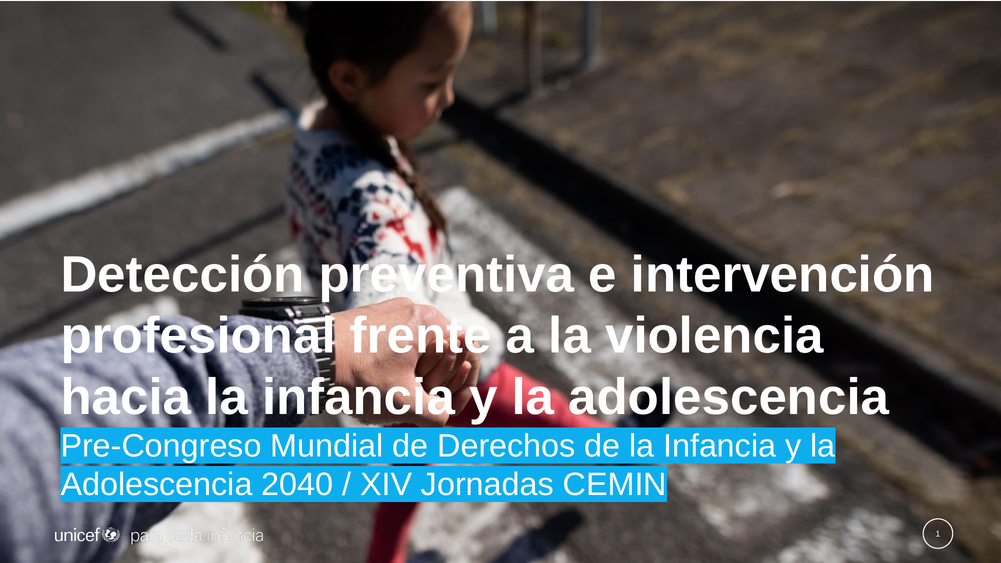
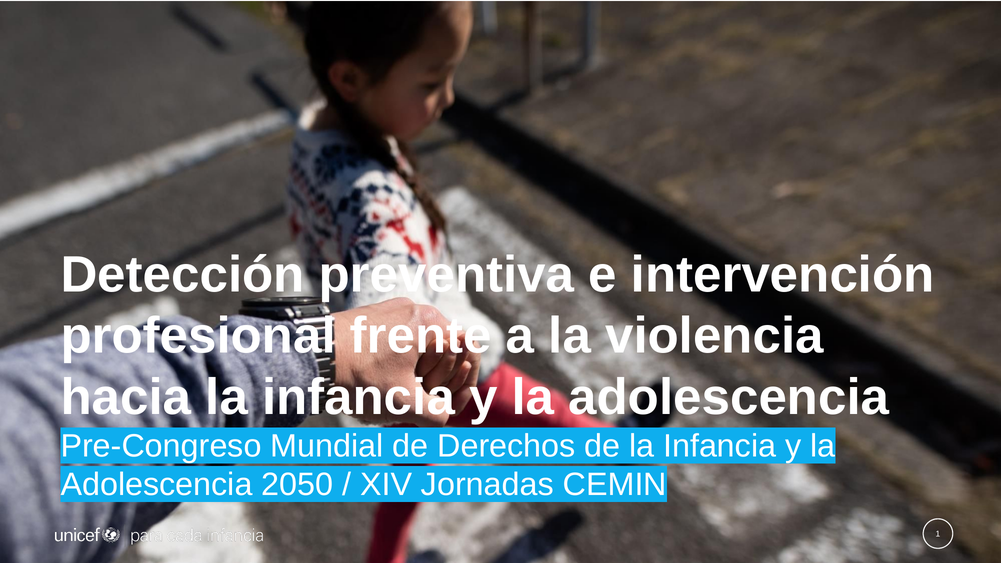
2040: 2040 -> 2050
